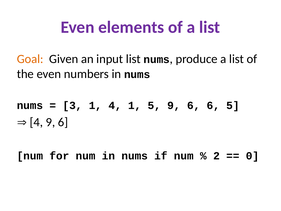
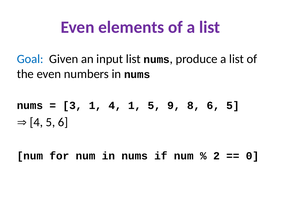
Goal colour: orange -> blue
5 9 6: 6 -> 8
4 9: 9 -> 5
